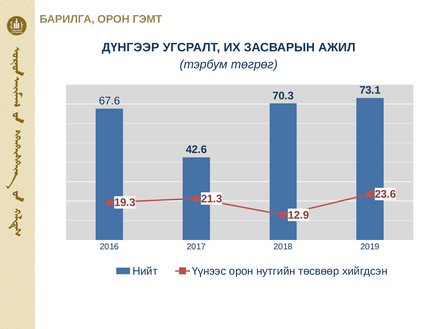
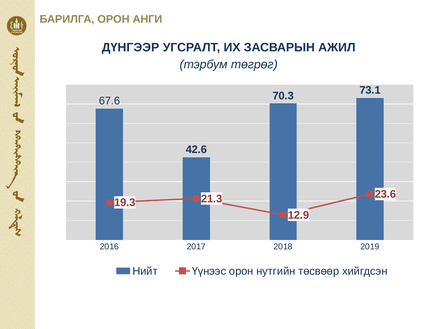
ГЭМТ: ГЭМТ -> АНГИ
